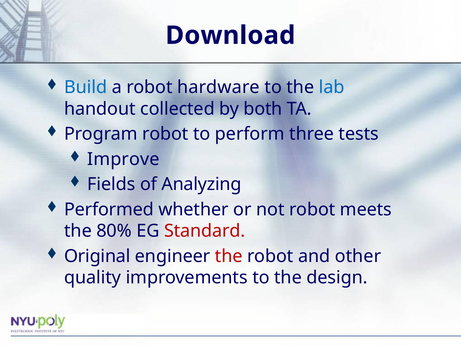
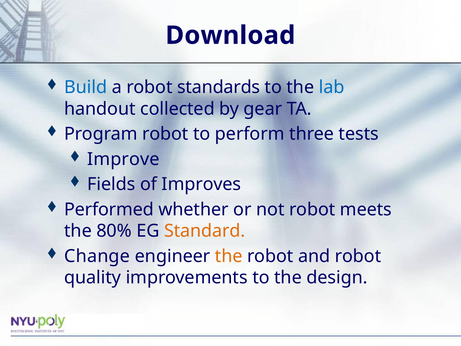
hardware: hardware -> standards
both: both -> gear
Analyzing: Analyzing -> Improves
Standard colour: red -> orange
Original: Original -> Change
the at (229, 256) colour: red -> orange
and other: other -> robot
